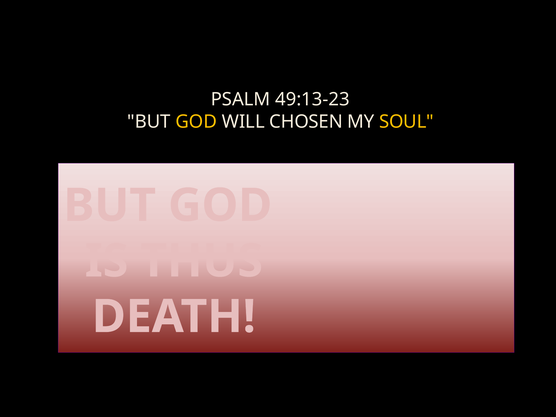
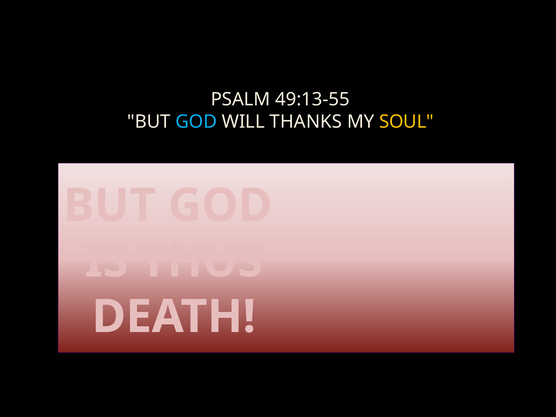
49:13-23: 49:13-23 -> 49:13-55
GOD at (196, 122) colour: yellow -> light blue
CHOSEN: CHOSEN -> THANKS
